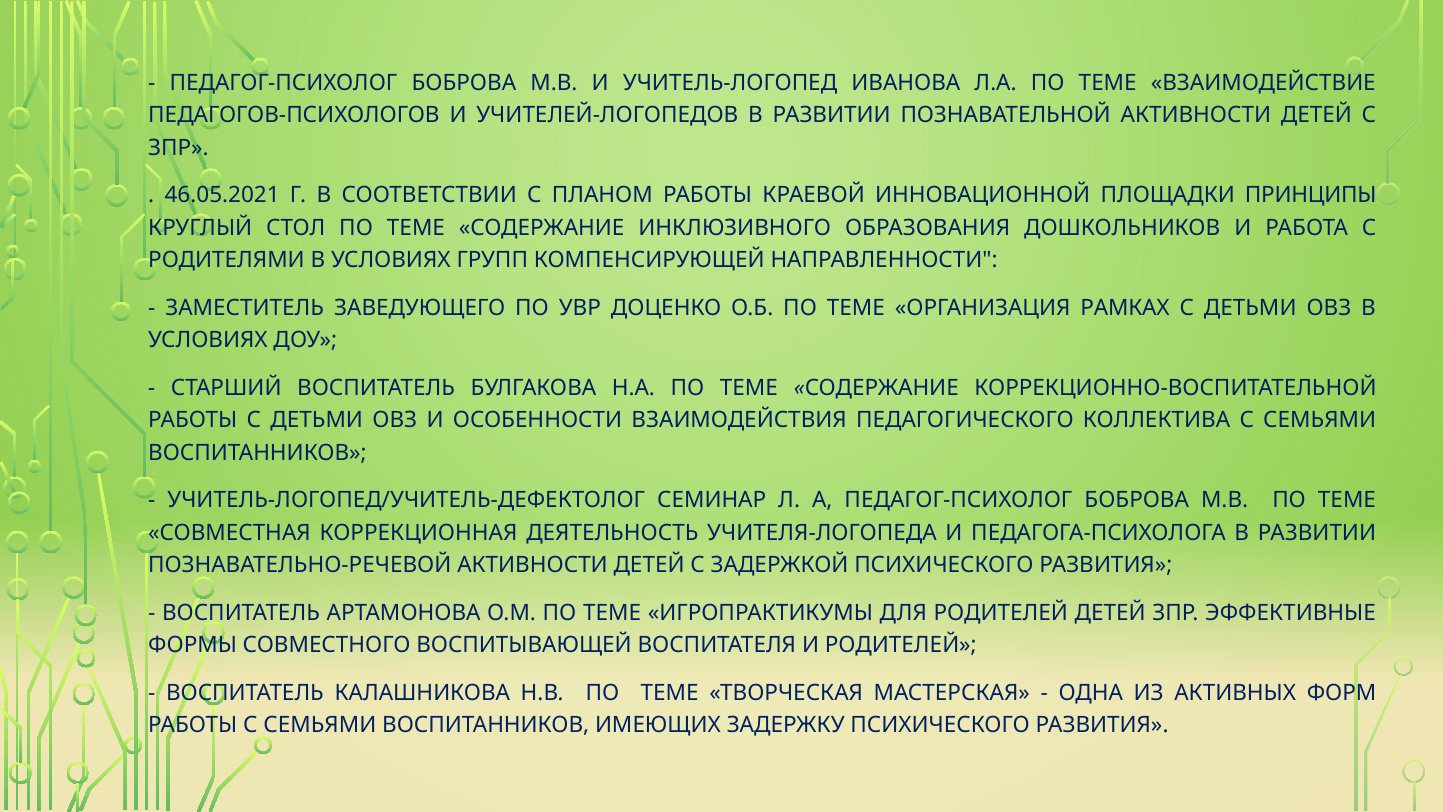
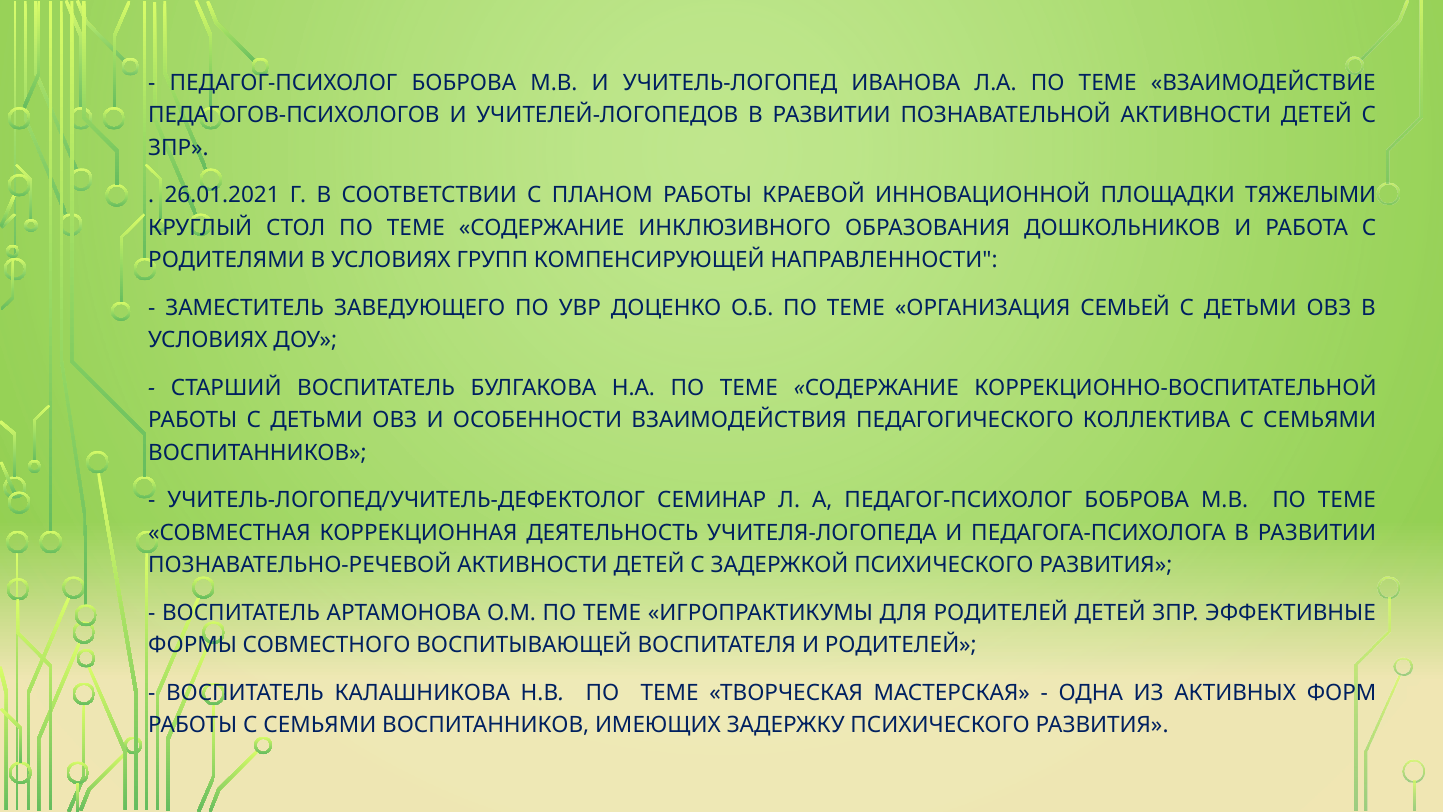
46.05.2021: 46.05.2021 -> 26.01.2021
ПРИНЦИПЫ: ПРИНЦИПЫ -> ТЯЖЕЛЫМИ
РАМКАХ: РАМКАХ -> СЕМЬЕЙ
